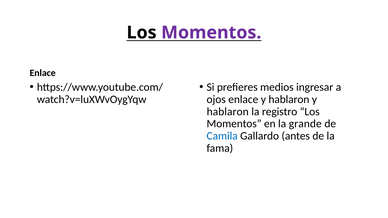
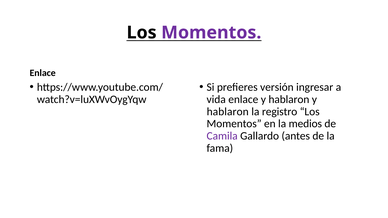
medios: medios -> versión
ojos: ojos -> vida
grande: grande -> medios
Camila colour: blue -> purple
